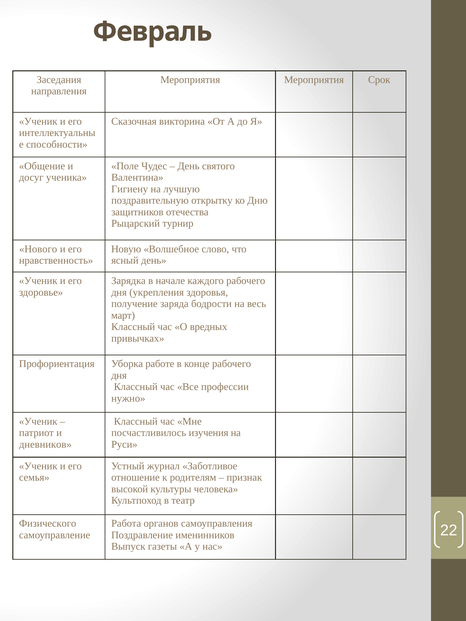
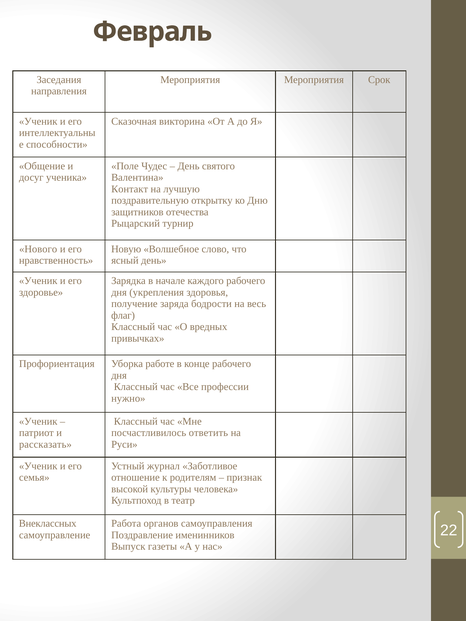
Гигиену: Гигиену -> Контакт
март: март -> флаг
изучения: изучения -> ответить
дневников: дневников -> рассказать
Физического: Физического -> Внеклассных
